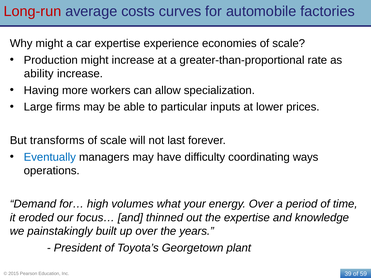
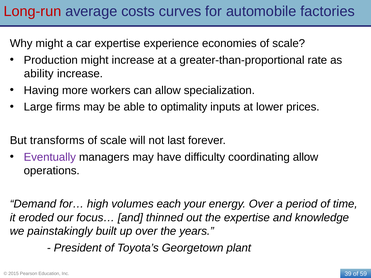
particular: particular -> optimality
Eventually colour: blue -> purple
coordinating ways: ways -> allow
what: what -> each
